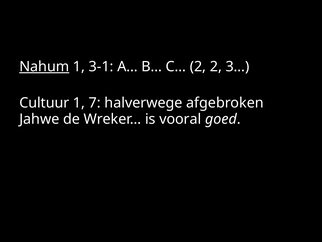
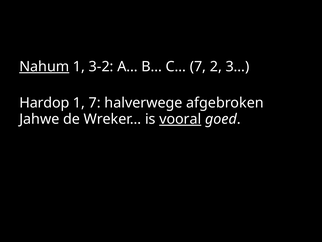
3-1: 3-1 -> 3-2
C… 2: 2 -> 7
Cultuur: Cultuur -> Hardop
vooral underline: none -> present
